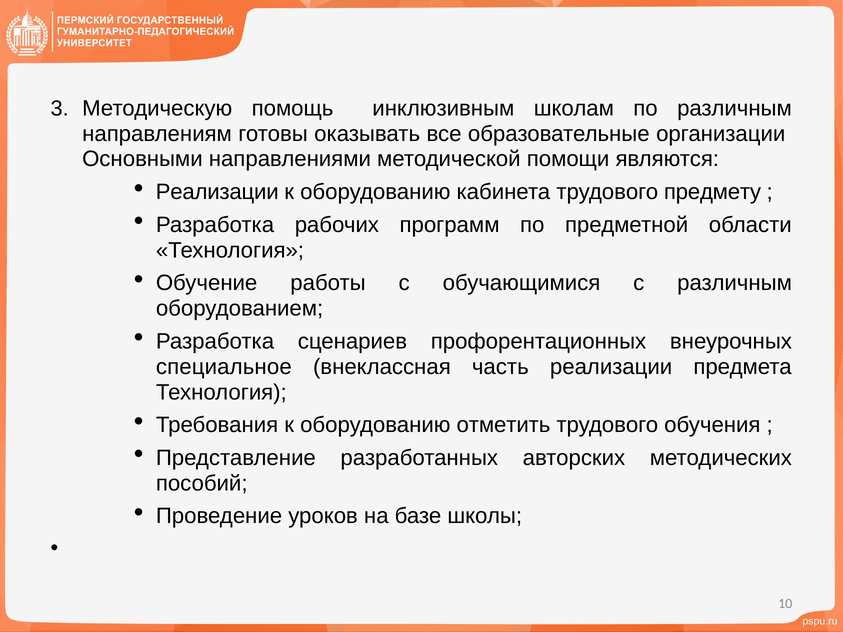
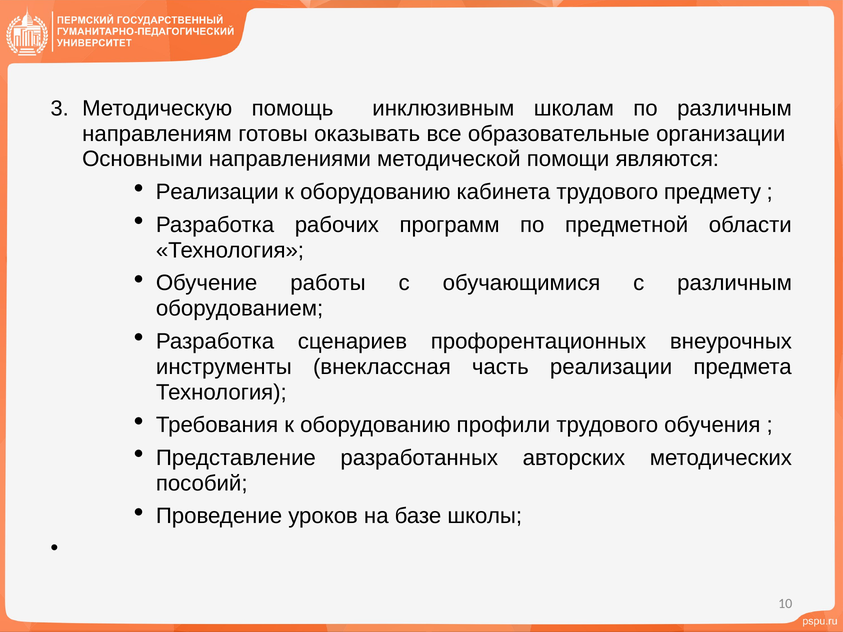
специальное: специальное -> инструменты
отметить: отметить -> профили
